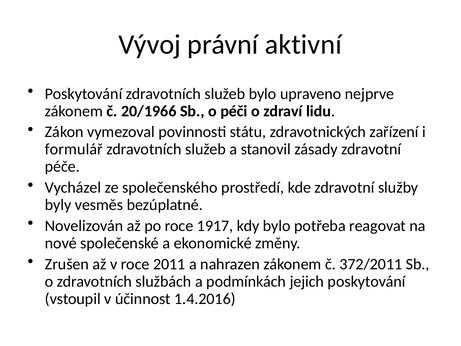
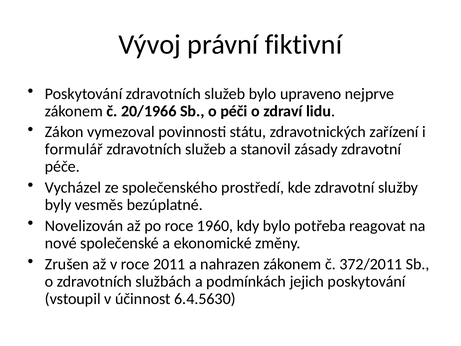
aktivní: aktivní -> fiktivní
1917: 1917 -> 1960
1.4.2016: 1.4.2016 -> 6.4.5630
